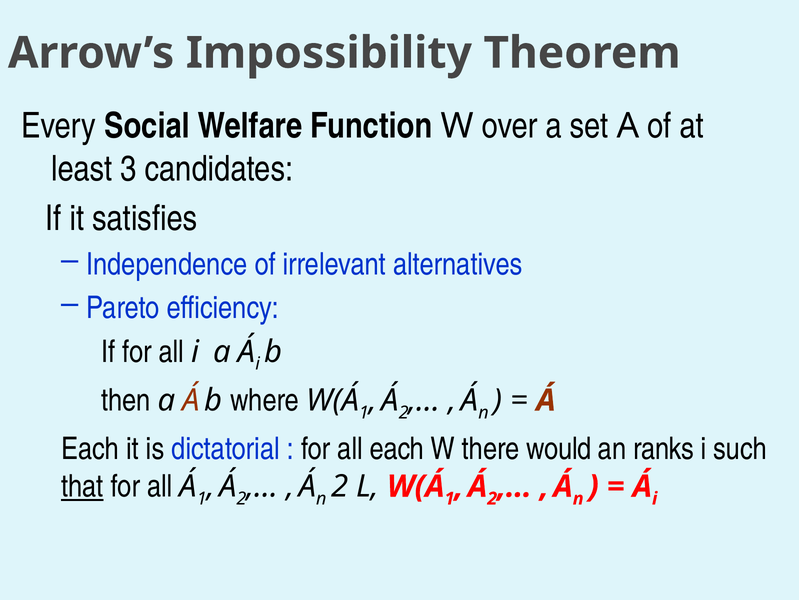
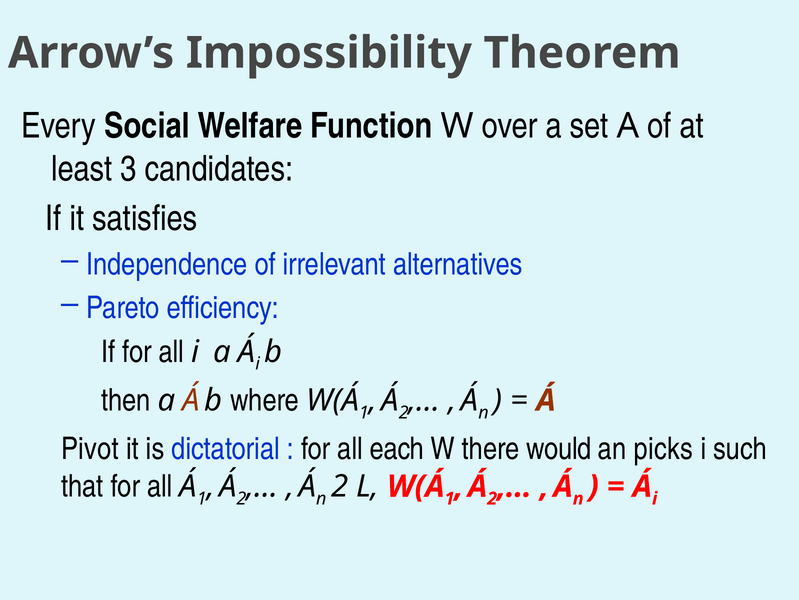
Each at (90, 449): Each -> Pivot
ranks: ranks -> picks
that underline: present -> none
